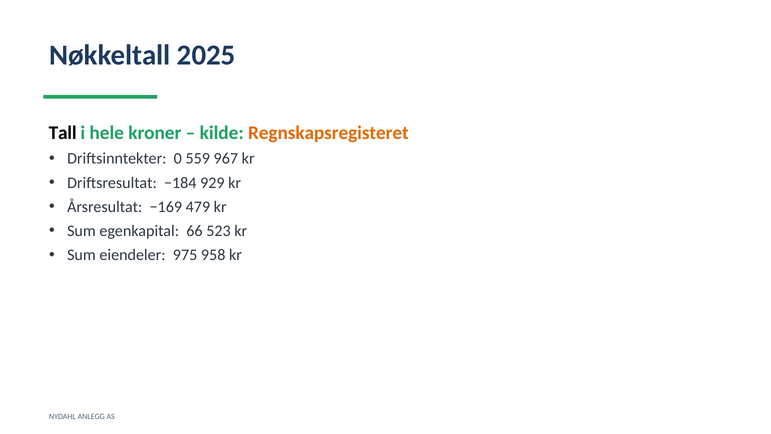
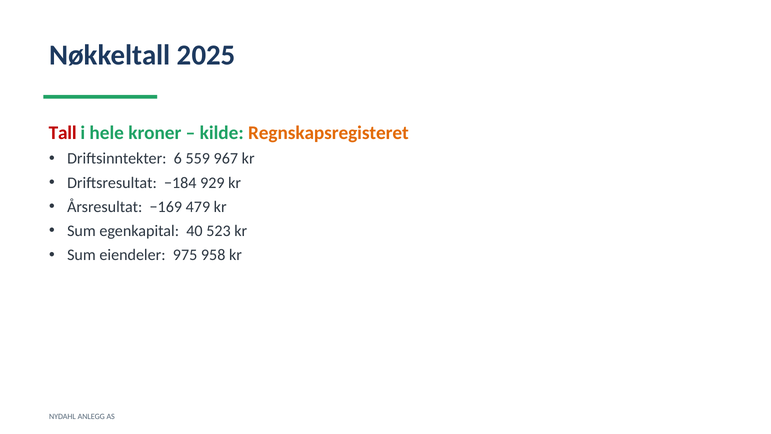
Tall colour: black -> red
0: 0 -> 6
66: 66 -> 40
